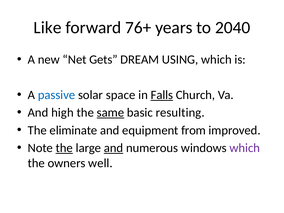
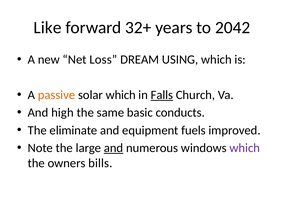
76+: 76+ -> 32+
2040: 2040 -> 2042
Gets: Gets -> Loss
passive colour: blue -> orange
solar space: space -> which
same underline: present -> none
resulting: resulting -> conducts
from: from -> fuels
the at (64, 148) underline: present -> none
well: well -> bills
